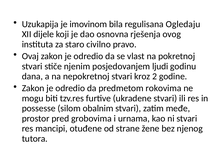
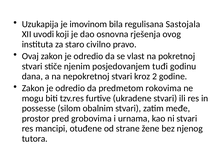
Ogledaju: Ogledaju -> Sastojala
dijele: dijele -> uvodi
ljudi: ljudi -> tuđi
